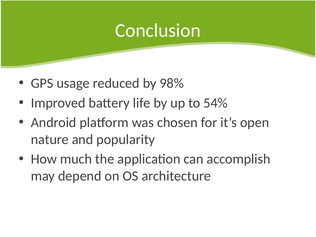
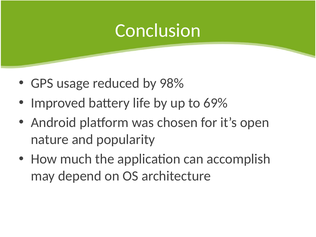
54%: 54% -> 69%
